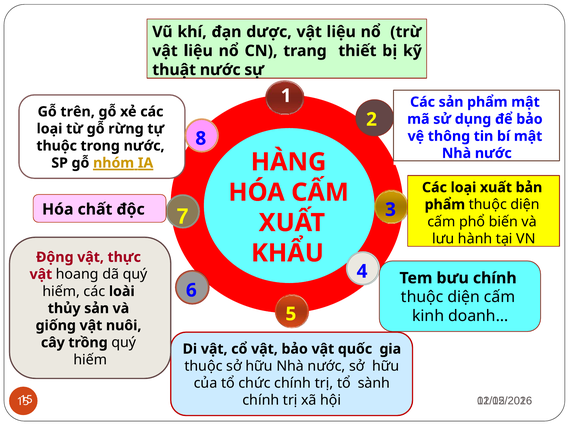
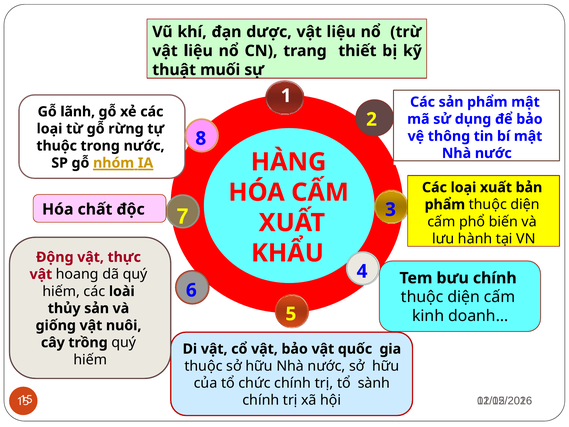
thuật nước: nước -> muối
trên: trên -> lãnh
